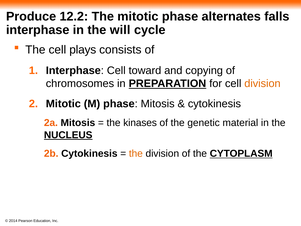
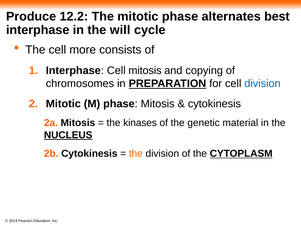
falls: falls -> best
plays: plays -> more
Cell toward: toward -> mitosis
division at (262, 84) colour: orange -> blue
